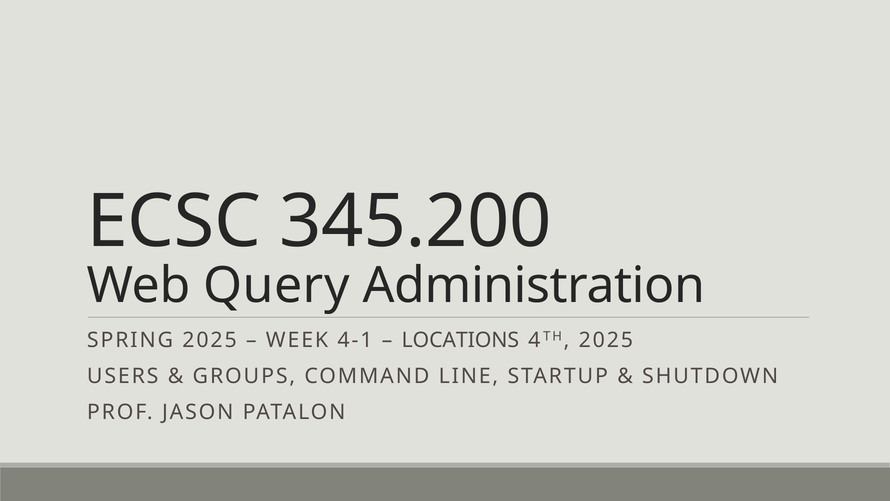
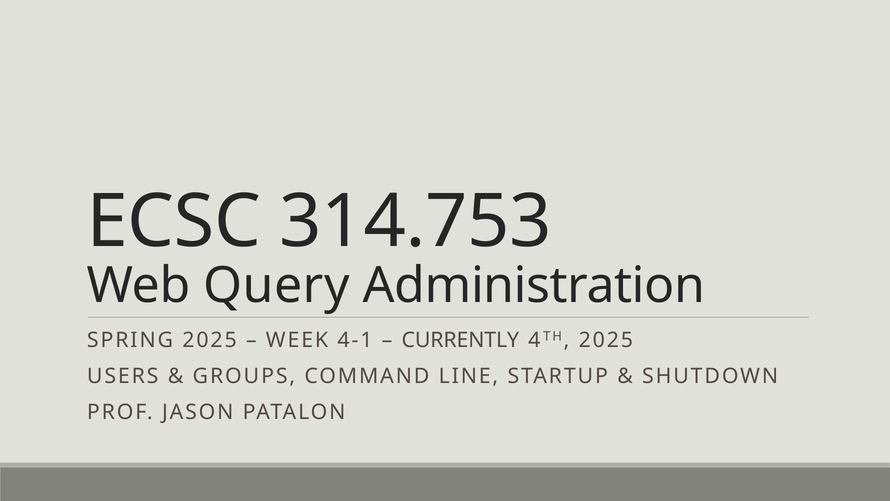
345.200: 345.200 -> 314.753
LOCATIONS: LOCATIONS -> CURRENTLY
